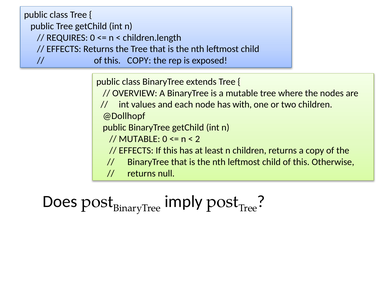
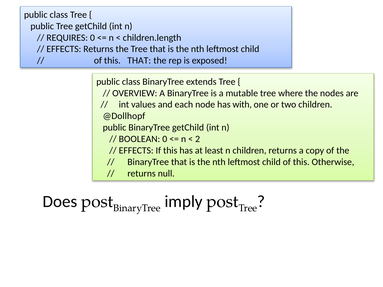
this COPY: COPY -> THAT
MUTABLE at (139, 139): MUTABLE -> BOOLEAN
